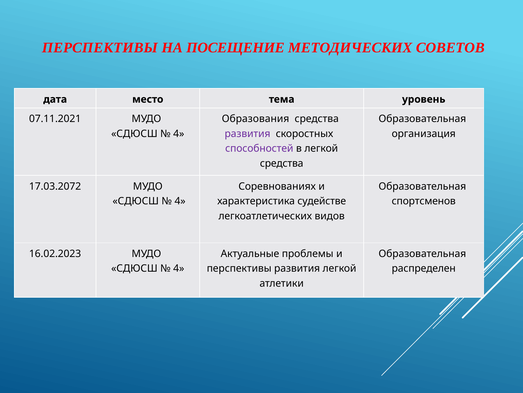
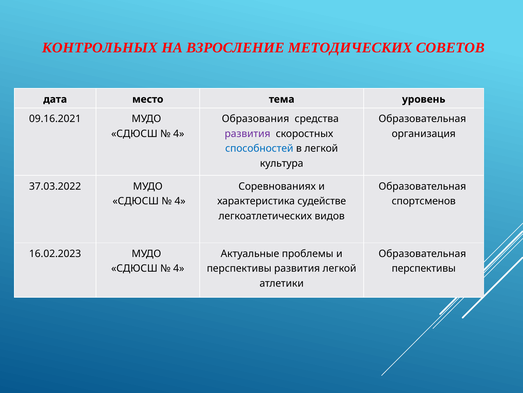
ПЕРСПЕКТИВЫ at (100, 48): ПЕРСПЕКТИВЫ -> КОНТРОЛЬНЫХ
ПОСЕЩЕНИЕ: ПОСЕЩЕНИЕ -> ВЗРОСЛЕНИЕ
07.11.2021: 07.11.2021 -> 09.16.2021
способностей colour: purple -> blue
средства at (282, 163): средства -> культура
17.03.2072: 17.03.2072 -> 37.03.2022
распределен at (424, 268): распределен -> перспективы
